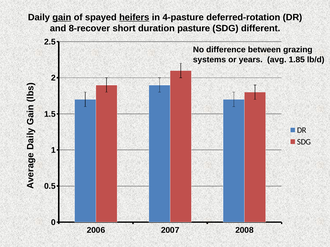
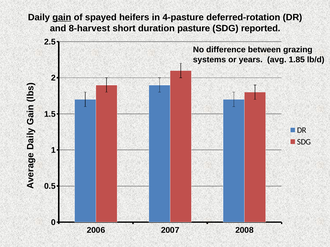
heifers underline: present -> none
8-recover: 8-recover -> 8-harvest
different: different -> reported
